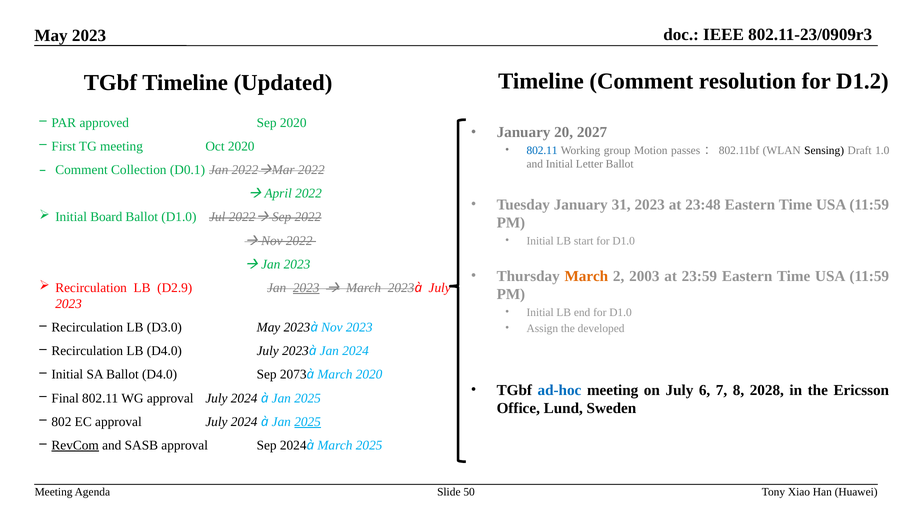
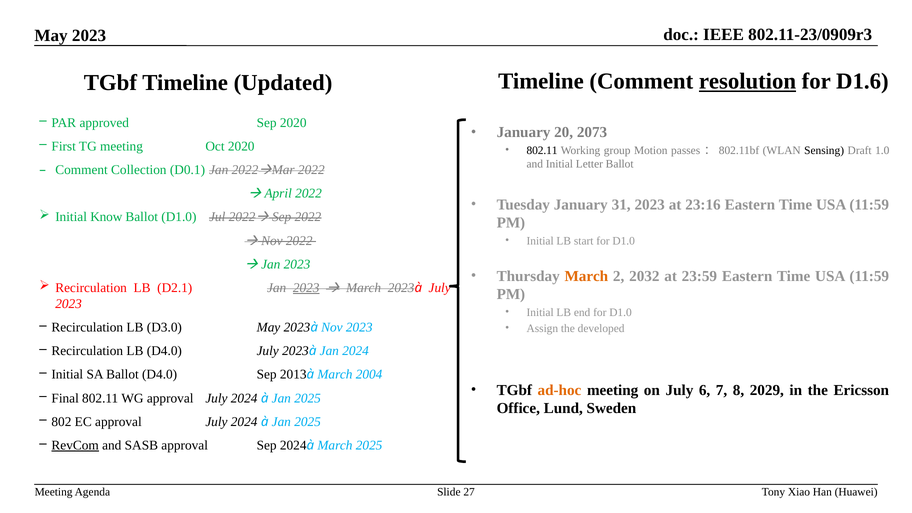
resolution underline: none -> present
D1.2: D1.2 -> D1.6
2027: 2027 -> 2073
802.11 at (542, 150) colour: blue -> black
23:48: 23:48 -> 23:16
Board: Board -> Know
2003: 2003 -> 2032
D2.9: D2.9 -> D2.1
2073: 2073 -> 2013
March 2020: 2020 -> 2004
ad-hoc colour: blue -> orange
2028: 2028 -> 2029
2025 at (308, 422) underline: present -> none
50: 50 -> 27
